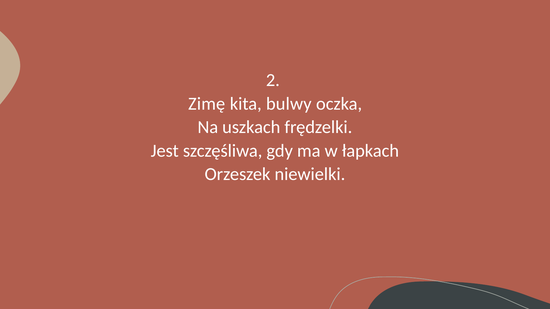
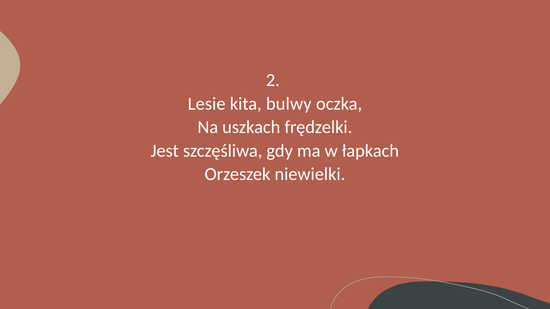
Zimę: Zimę -> Lesie
